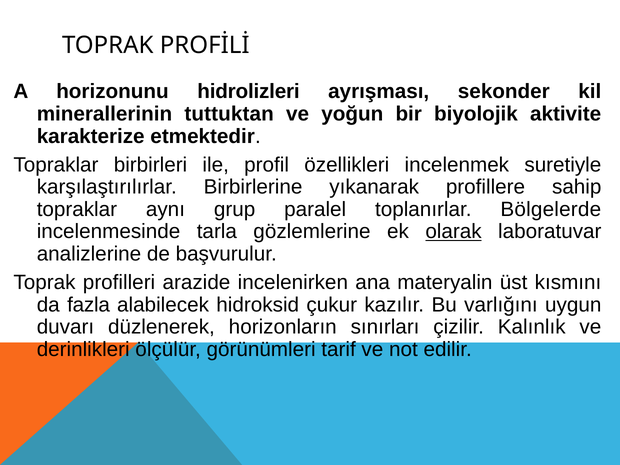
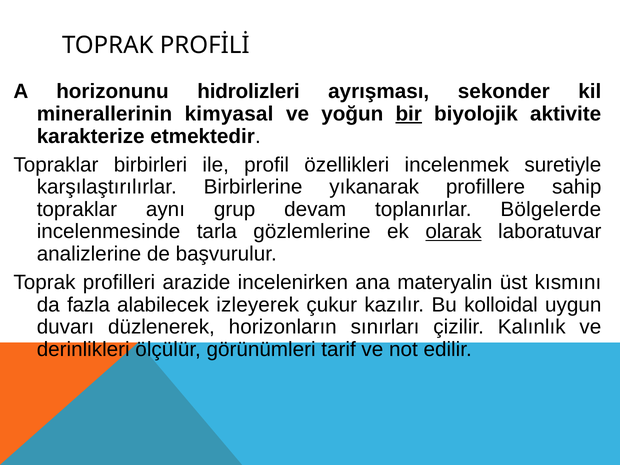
tuttuktan: tuttuktan -> kimyasal
bir underline: none -> present
paralel: paralel -> devam
hidroksid: hidroksid -> izleyerek
varlığını: varlığını -> kolloidal
